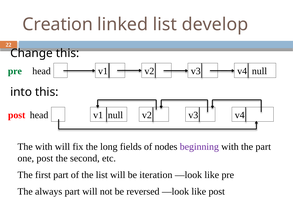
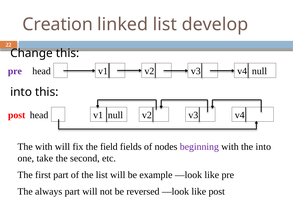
pre at (15, 71) colour: green -> purple
long: long -> field
the part: part -> into
one post: post -> take
iteration: iteration -> example
